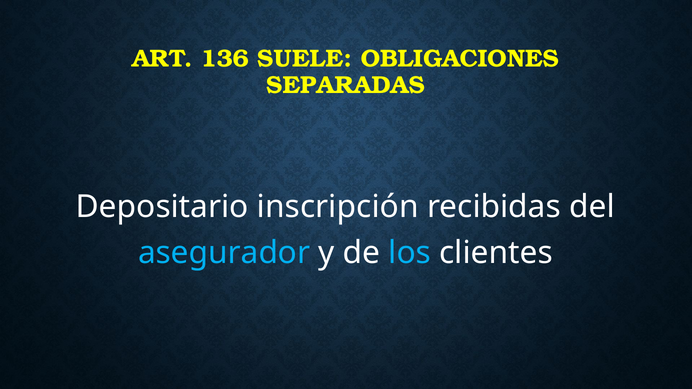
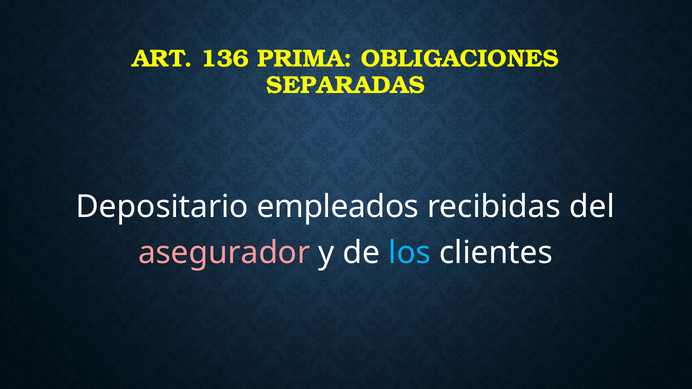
SUELE: SUELE -> PRIMA
inscripción: inscripción -> empleados
asegurador colour: light blue -> pink
